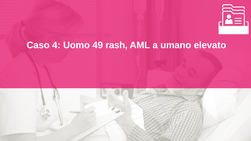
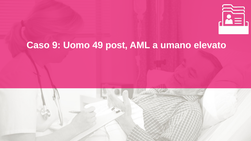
4: 4 -> 9
rash: rash -> post
